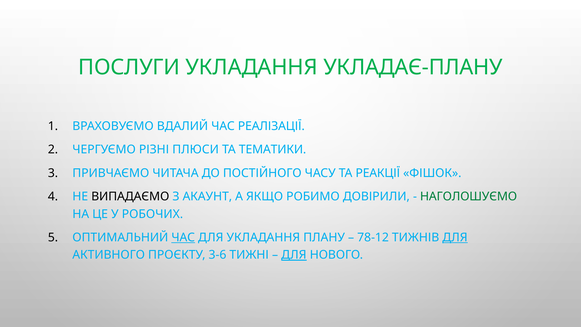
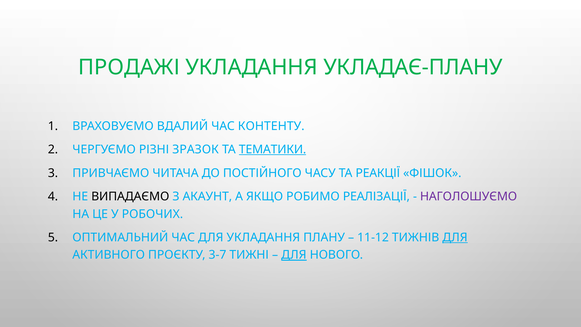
ПОСЛУГИ: ПОСЛУГИ -> ПРОДАЖІ
РЕАЛІЗАЦІЇ: РЕАЛІЗАЦІЇ -> КОНТЕНТУ
ПЛЮСИ: ПЛЮСИ -> ЗРАЗОК
ТЕМАТИКИ underline: none -> present
ДОВІРИЛИ: ДОВІРИЛИ -> РЕАЛІЗАЦІЇ
НАГОЛОШУЄМО colour: green -> purple
ЧАС at (183, 237) underline: present -> none
78-12: 78-12 -> 11-12
3-6: 3-6 -> 3-7
